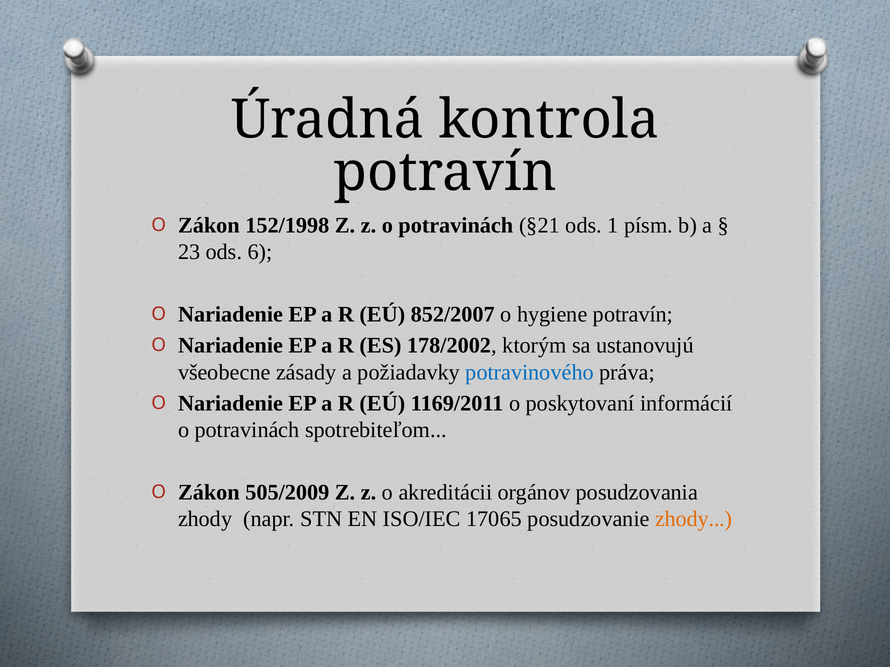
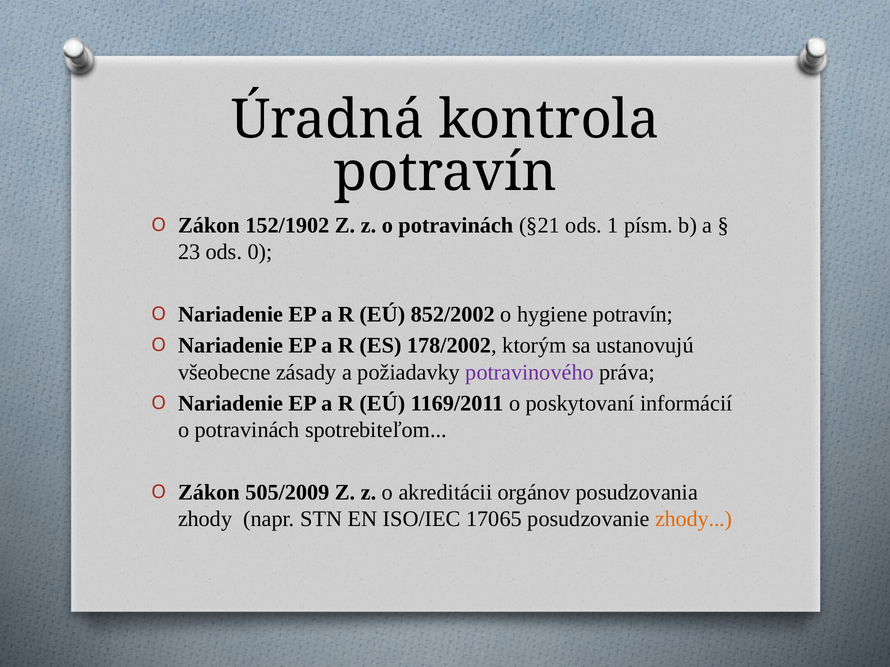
152/1998: 152/1998 -> 152/1902
6: 6 -> 0
852/2007: 852/2007 -> 852/2002
potravinového colour: blue -> purple
